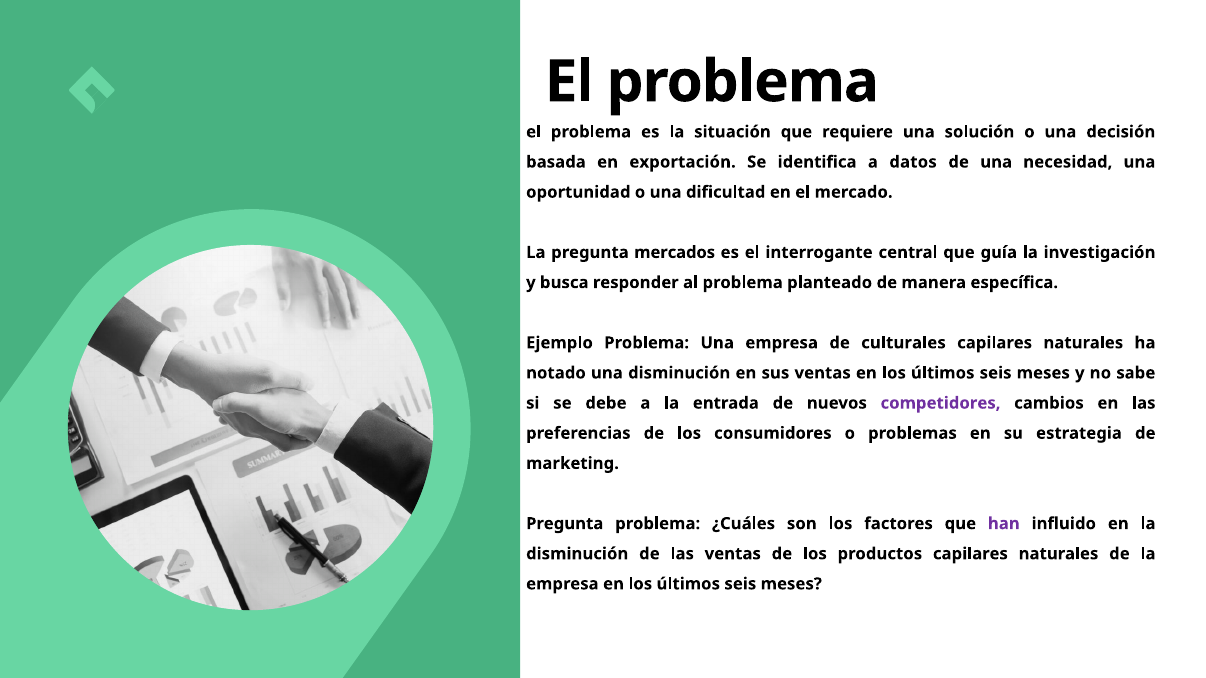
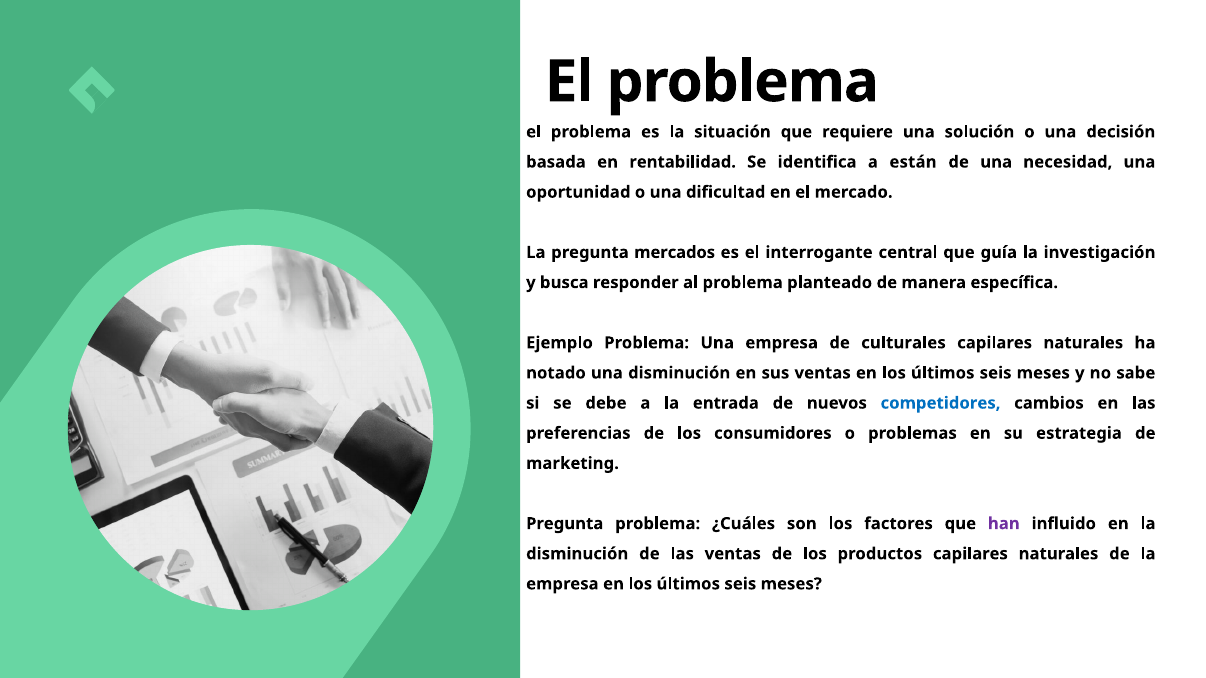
exportación: exportación -> rentabilidad
datos: datos -> están
competidores colour: purple -> blue
